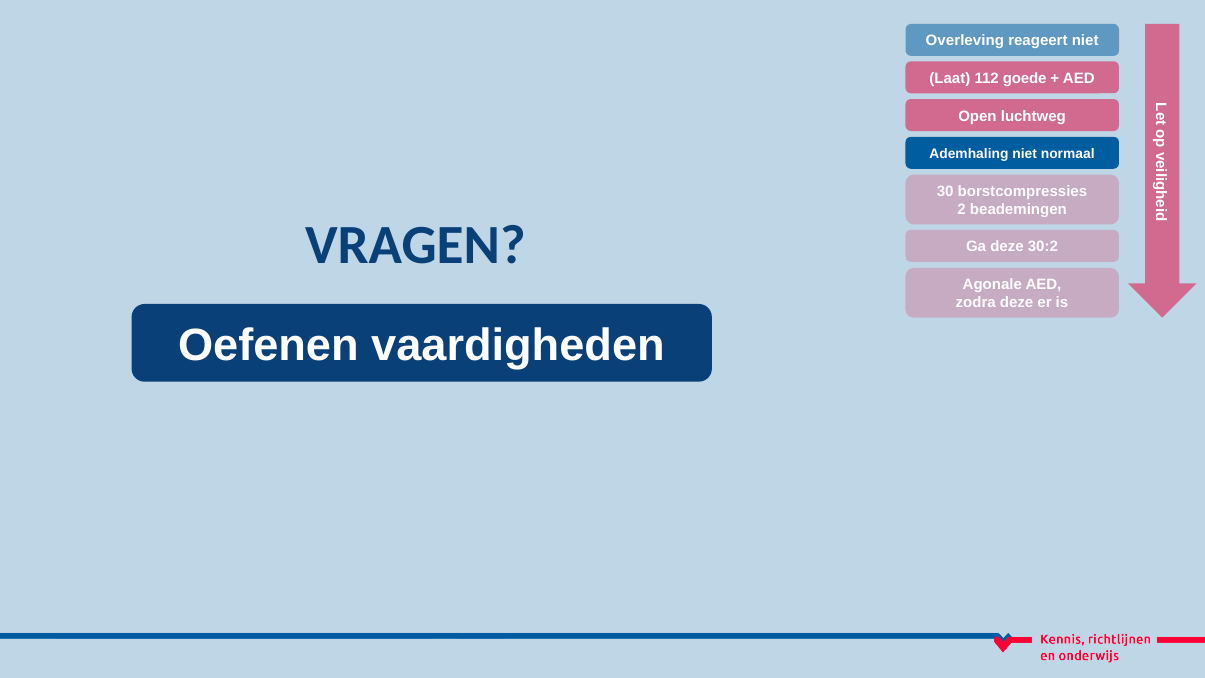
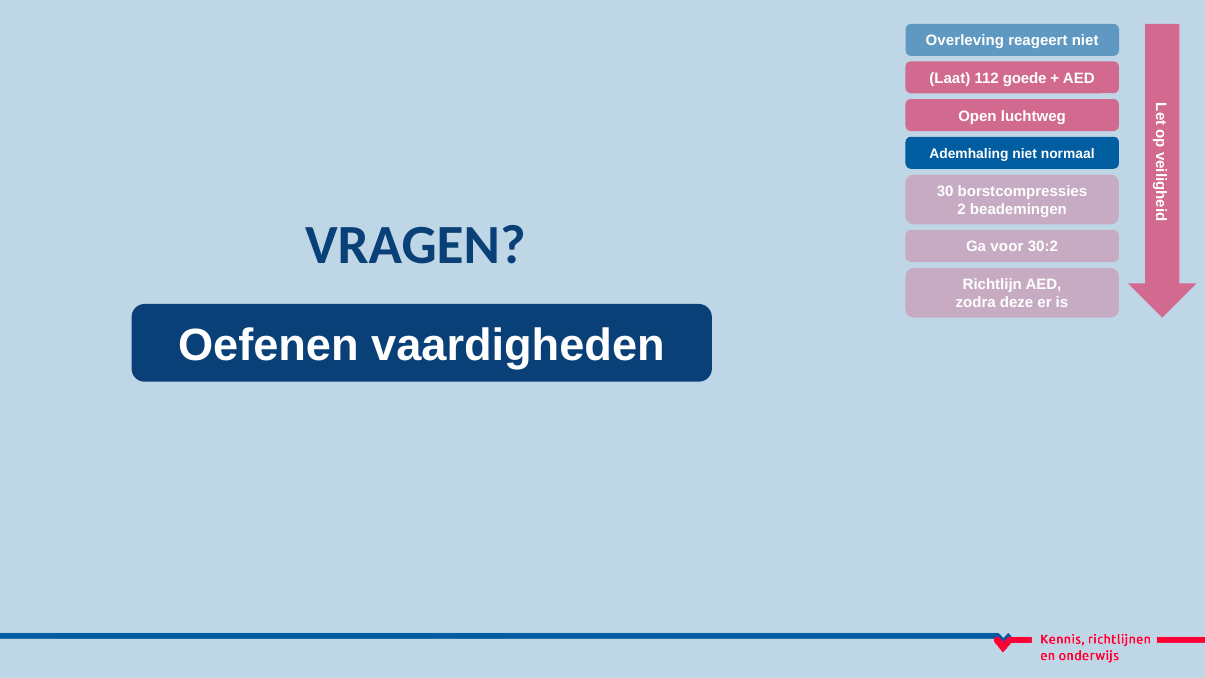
Ga deze: deze -> voor
Agonale: Agonale -> Richtlijn
